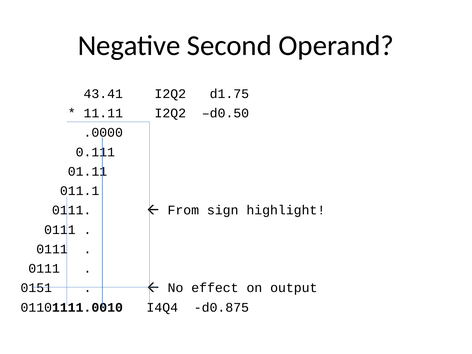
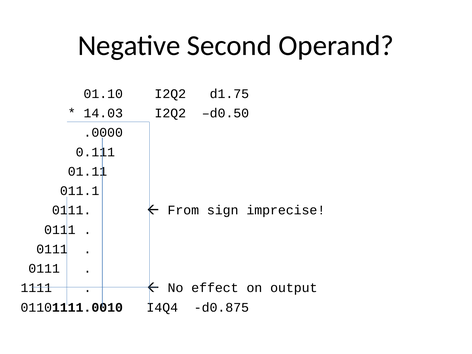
43.41: 43.41 -> 01.10
11.11: 11.11 -> 14.03
highlight: highlight -> imprecise
0151: 0151 -> 1111
